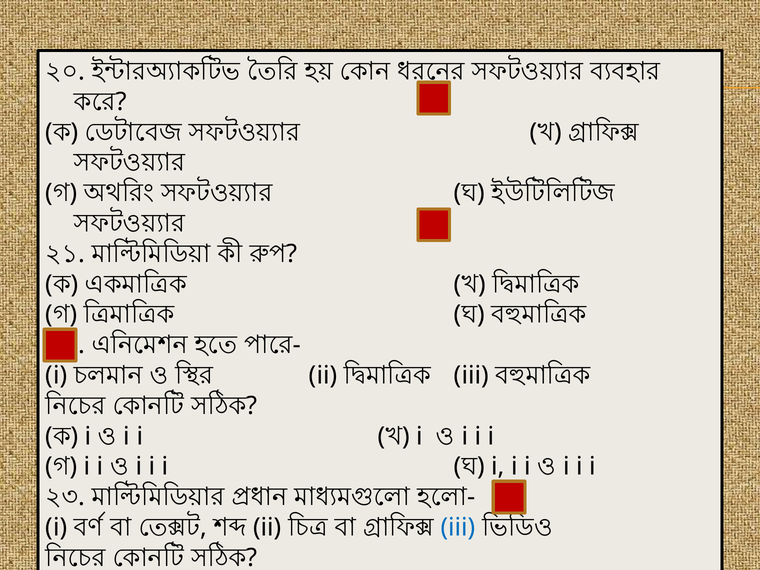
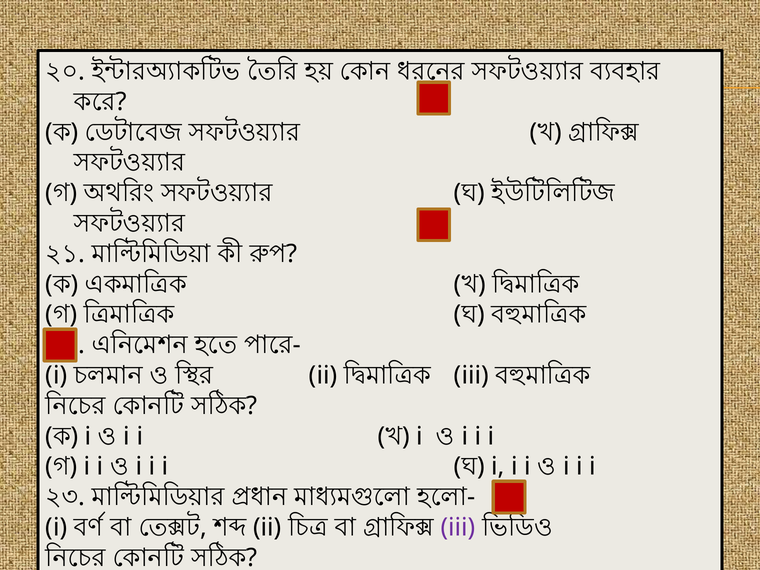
iii at (458, 527) colour: blue -> purple
